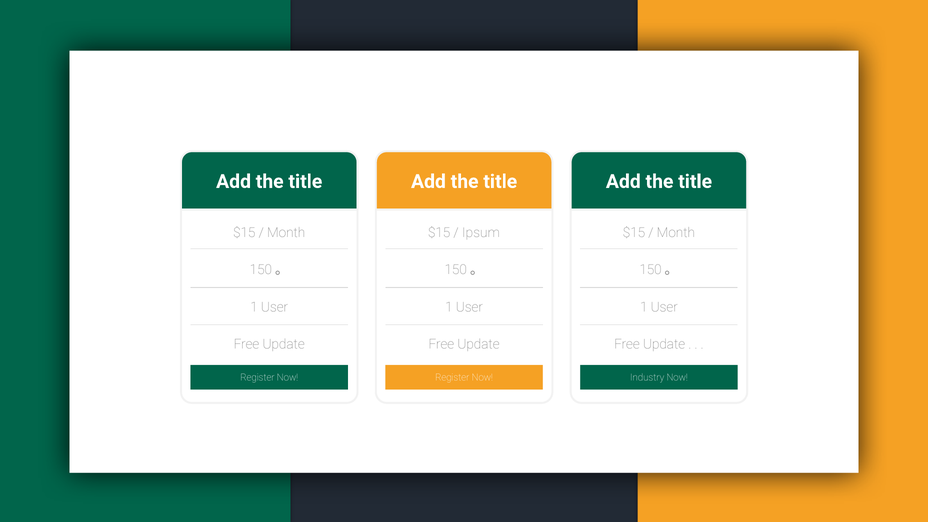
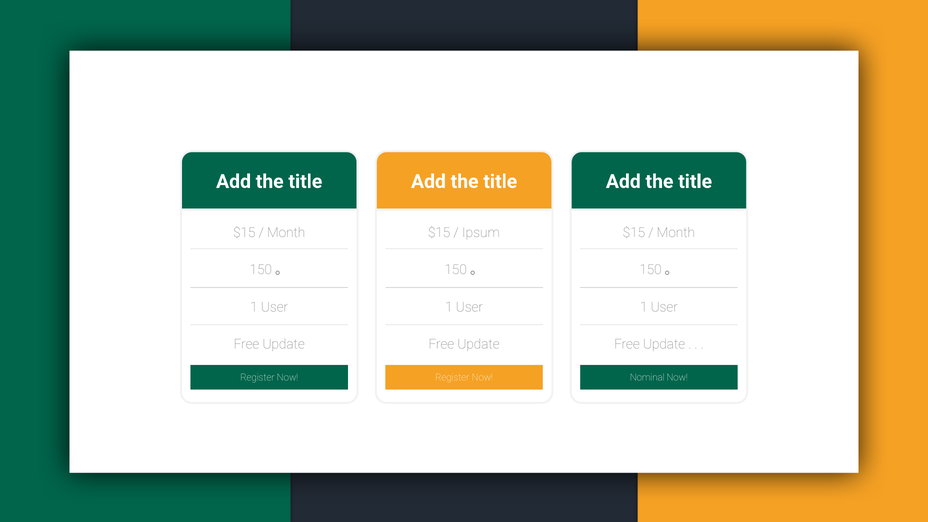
Industry: Industry -> Nominal
